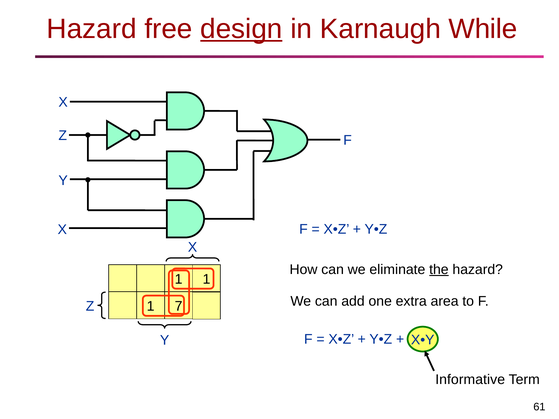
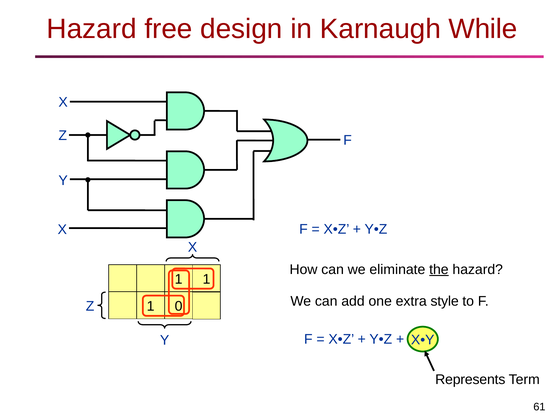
design underline: present -> none
area: area -> style
7: 7 -> 0
Informative: Informative -> Represents
